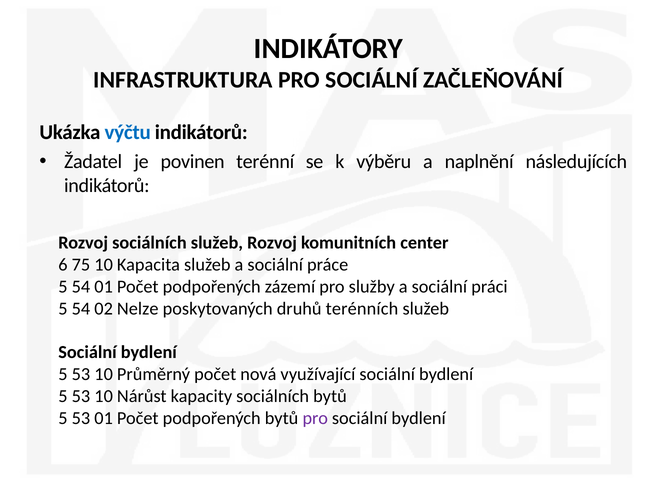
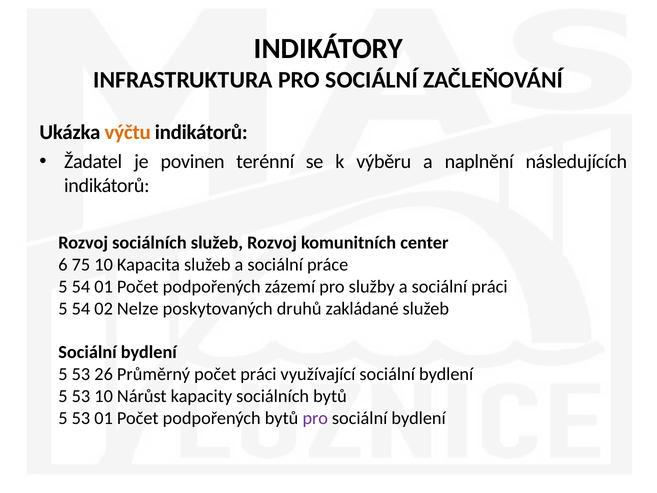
výčtu colour: blue -> orange
terénních: terénních -> zakládané
10 at (104, 374): 10 -> 26
počet nová: nová -> práci
